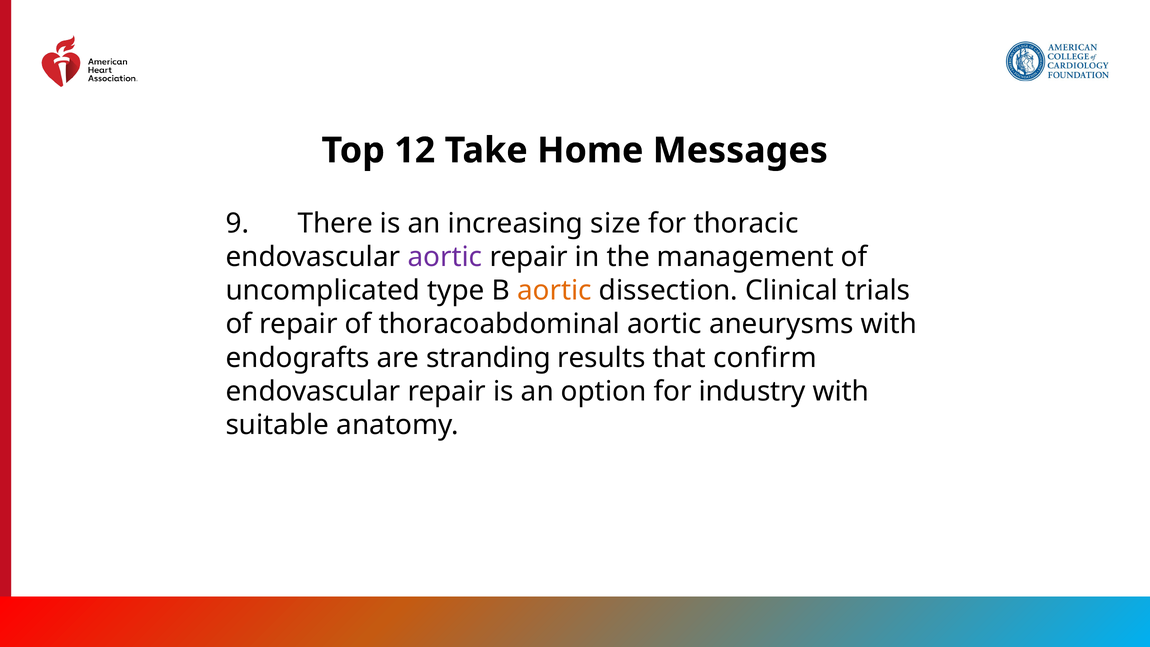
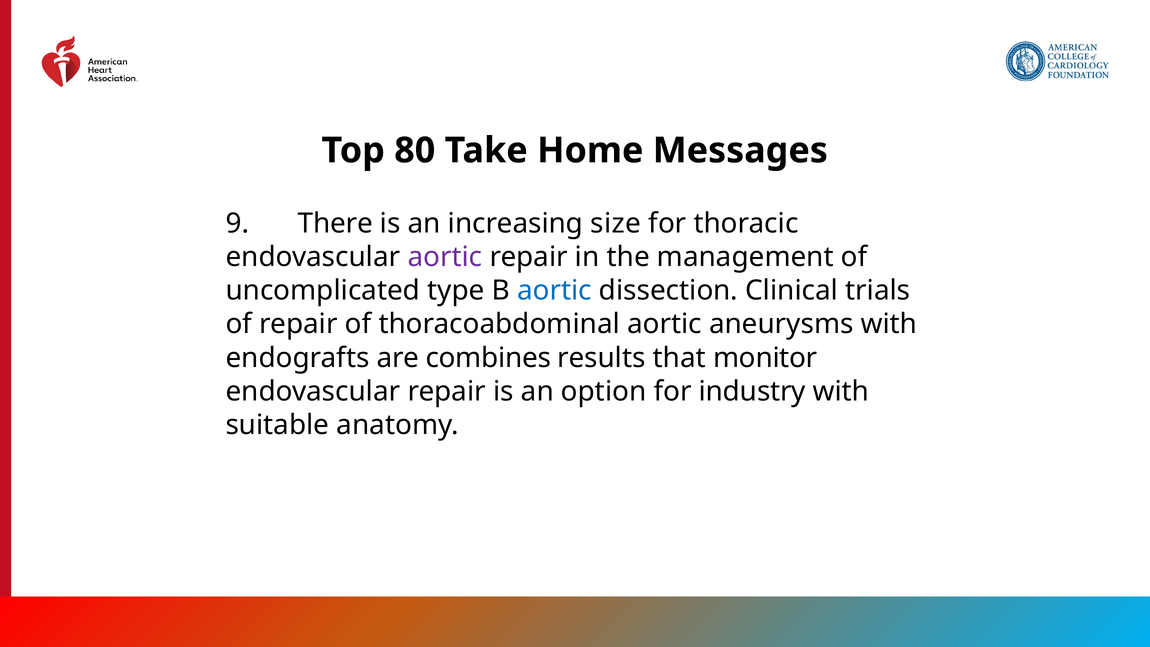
12: 12 -> 80
aortic at (554, 291) colour: orange -> blue
stranding: stranding -> combines
confirm: confirm -> monitor
